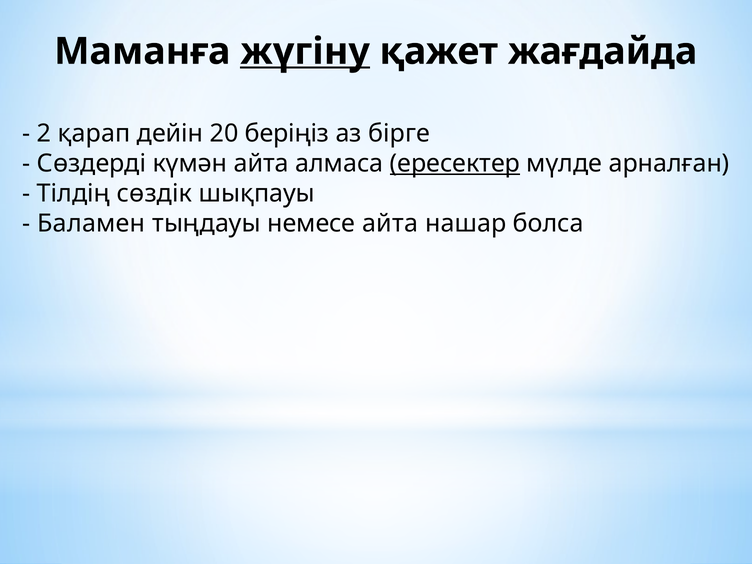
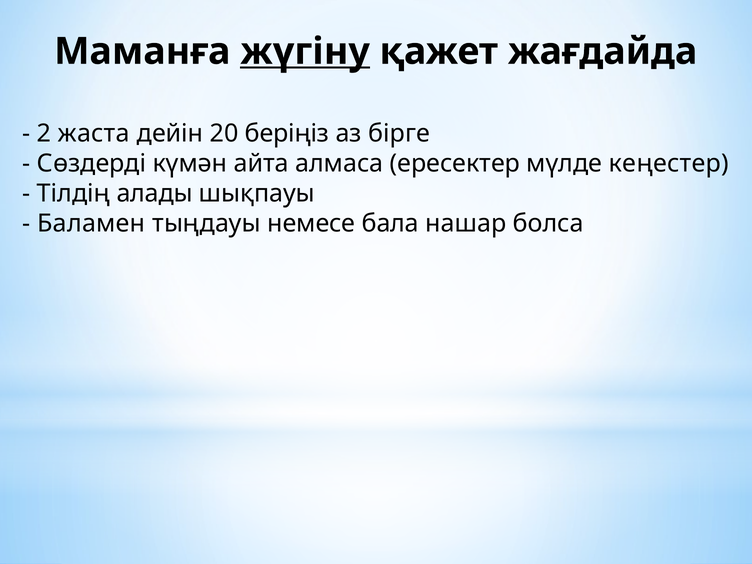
қарап: қарап -> жаста
ересектер underline: present -> none
арналған: арналған -> кеңестер
сөздік: сөздік -> алады
немесе айта: айта -> бала
